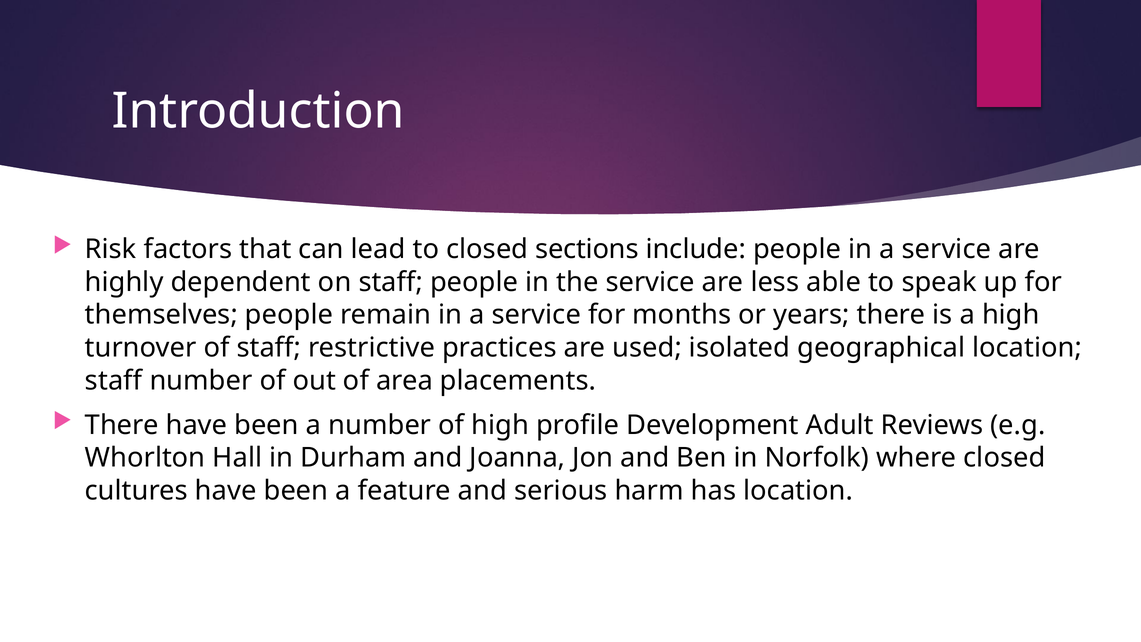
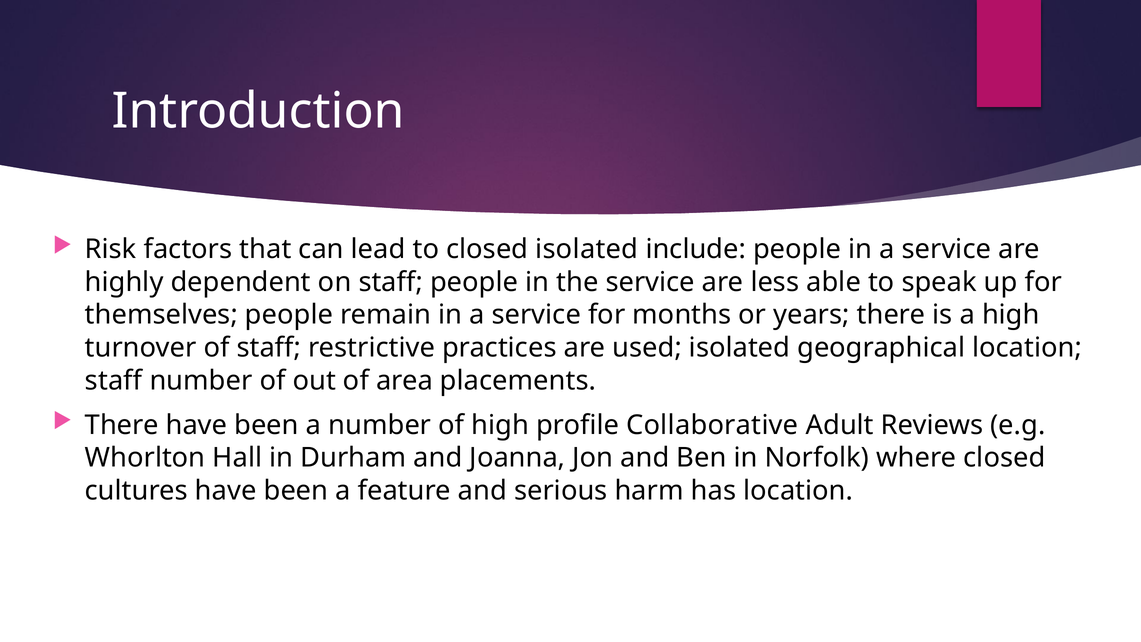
closed sections: sections -> isolated
Development: Development -> Collaborative
